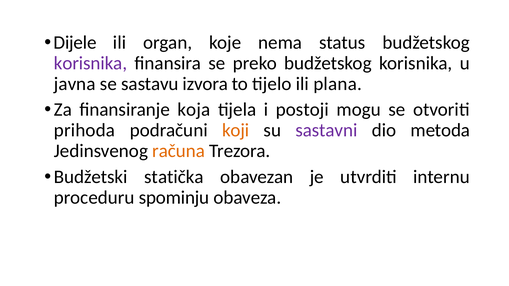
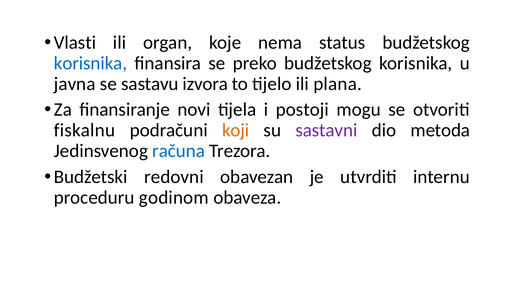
Dijele: Dijele -> Vlasti
korisnika at (91, 63) colour: purple -> blue
koja: koja -> novi
prihoda: prihoda -> fiskalnu
računa colour: orange -> blue
statička: statička -> redovni
spominju: spominju -> godinom
